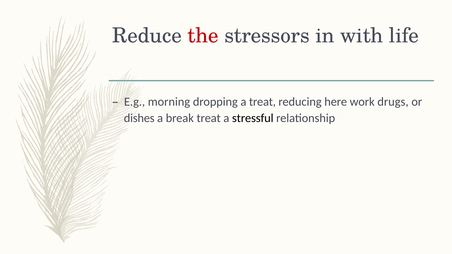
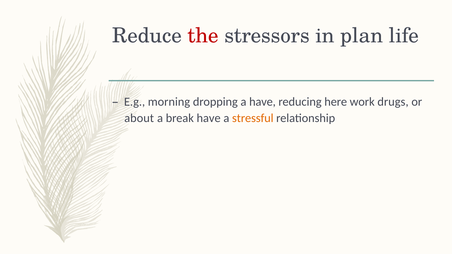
with: with -> plan
a treat: treat -> have
dishes: dishes -> about
break treat: treat -> have
stressful colour: black -> orange
